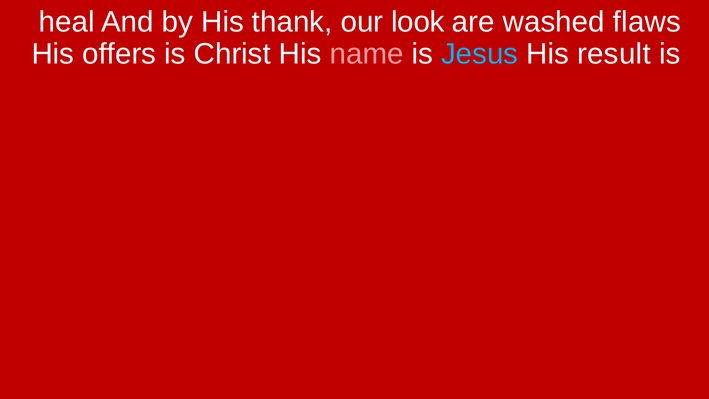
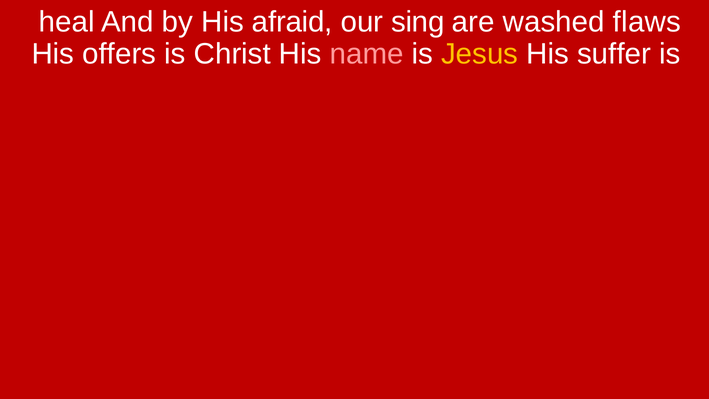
thank: thank -> afraid
look: look -> sing
Jesus colour: light blue -> yellow
result: result -> suffer
